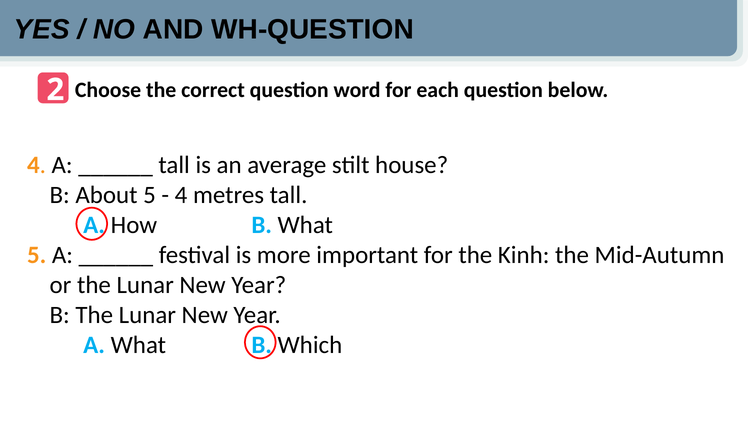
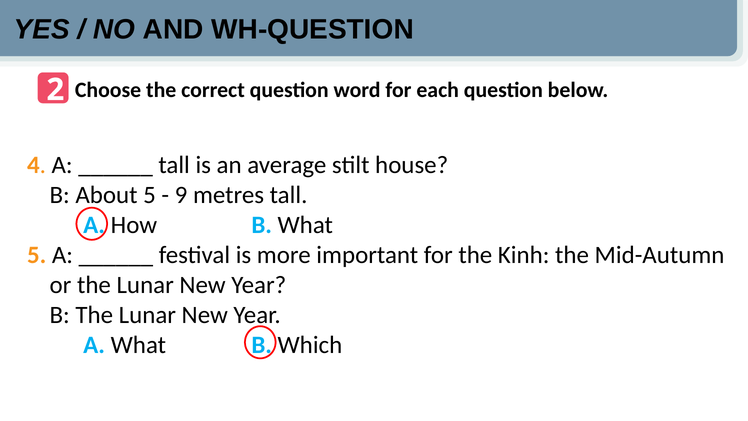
4 at (181, 195): 4 -> 9
